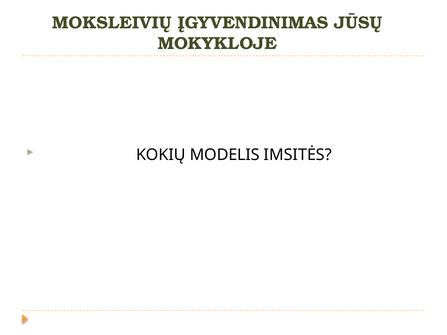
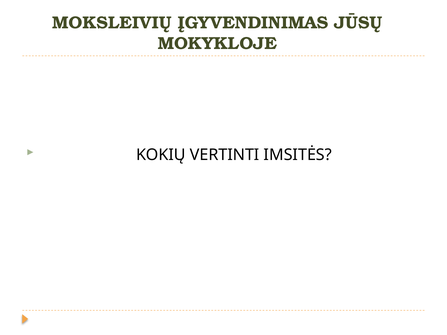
MODELIS: MODELIS -> VERTINTI
